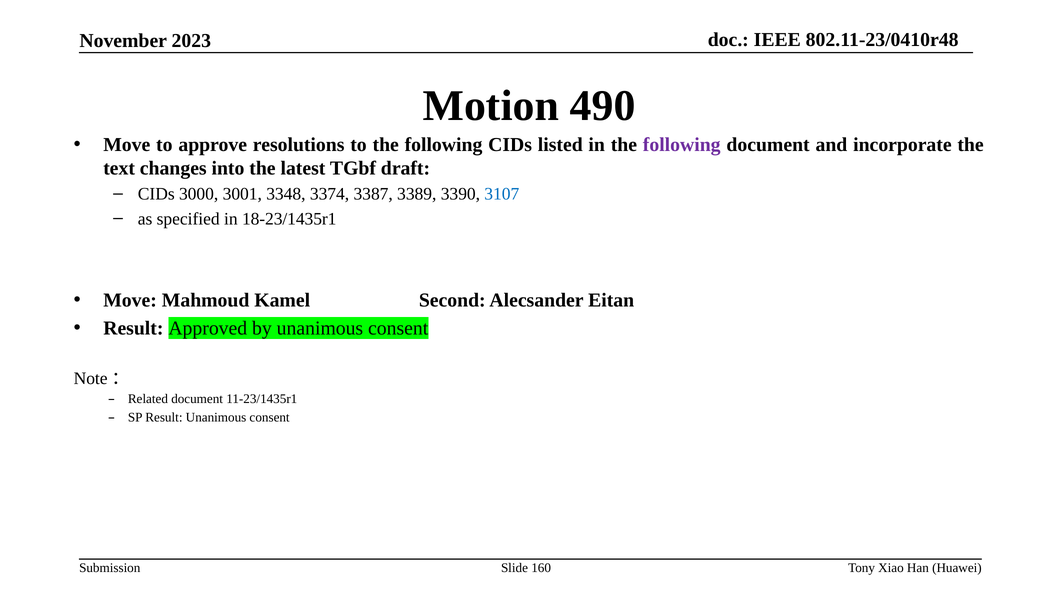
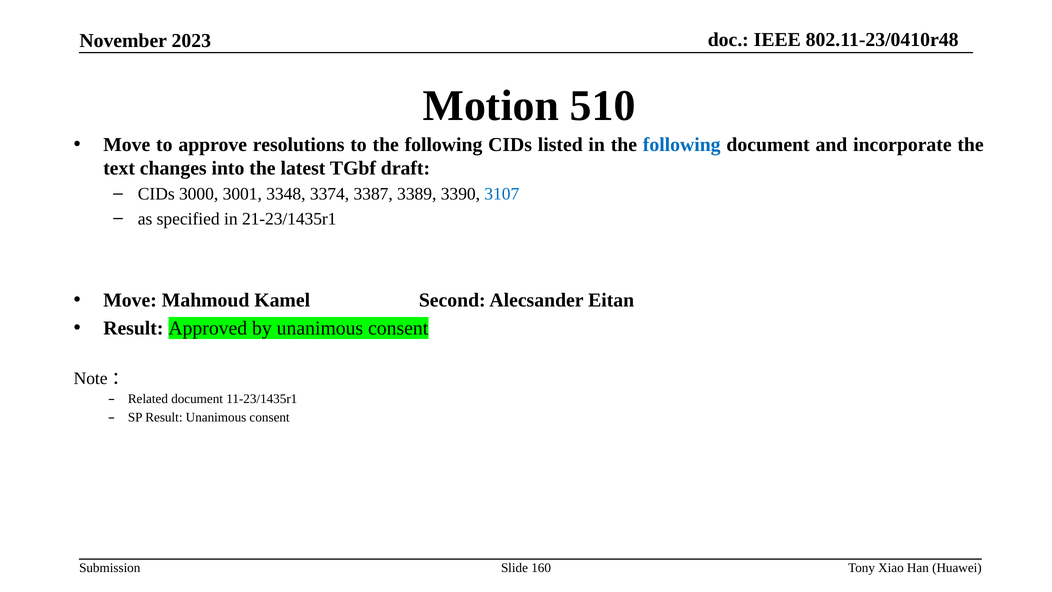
490: 490 -> 510
following at (682, 145) colour: purple -> blue
18-23/1435r1: 18-23/1435r1 -> 21-23/1435r1
